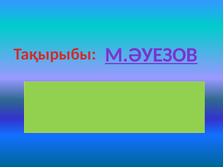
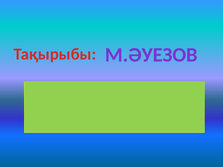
М.ӘУЕЗОВ underline: present -> none
